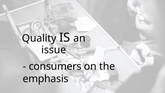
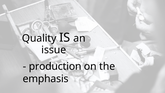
consumers: consumers -> production
